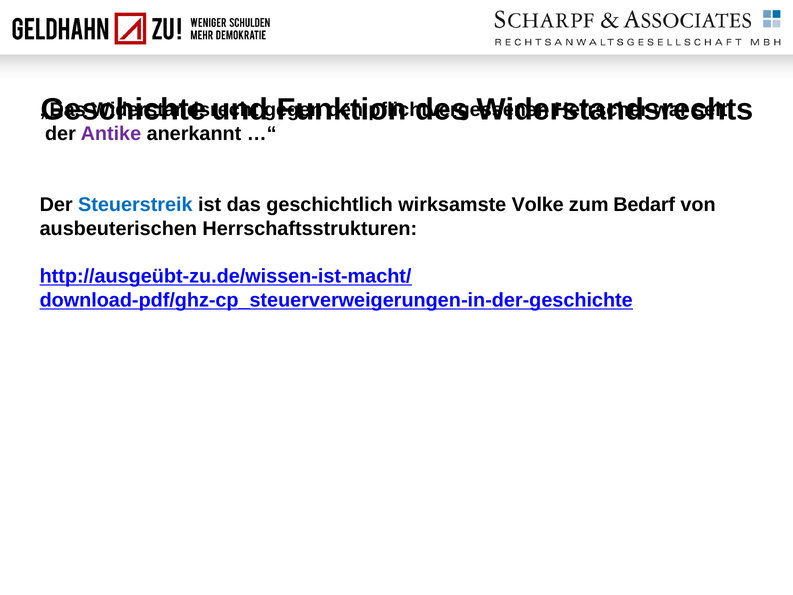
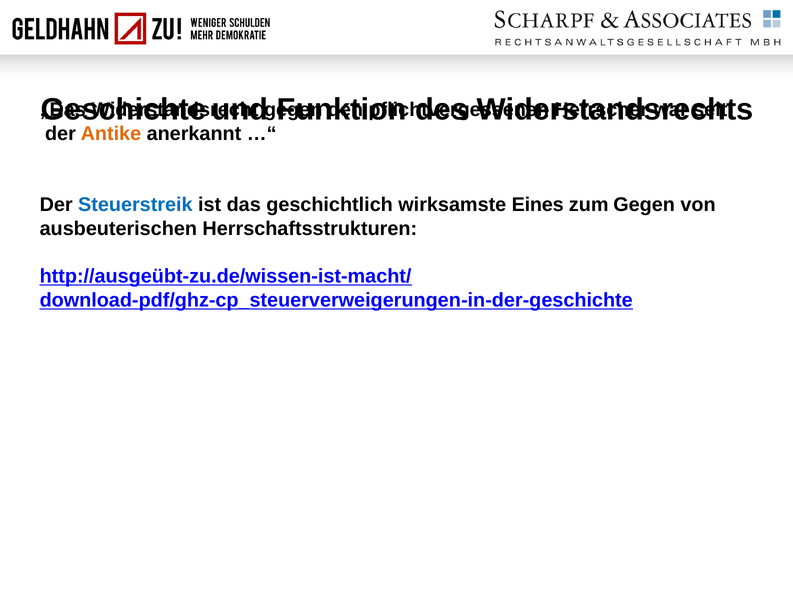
Antike colour: purple -> orange
Volke: Volke -> Eines
zum Bedarf: Bedarf -> Gegen
